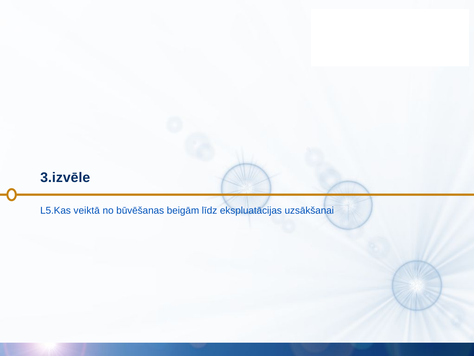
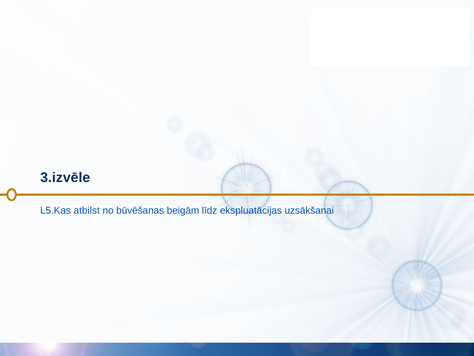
veiktā: veiktā -> atbilst
